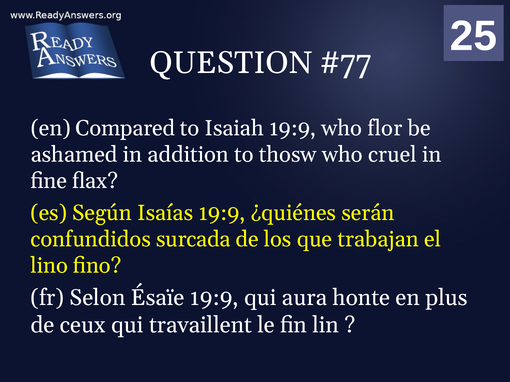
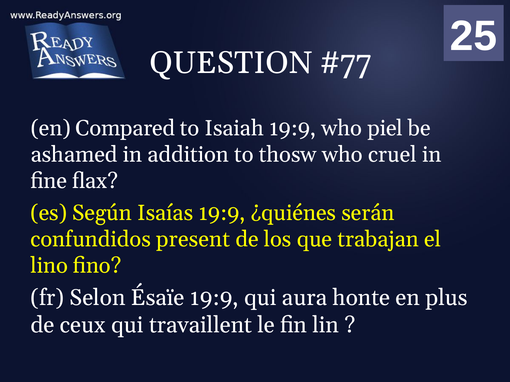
flor: flor -> piel
surcada: surcada -> present
